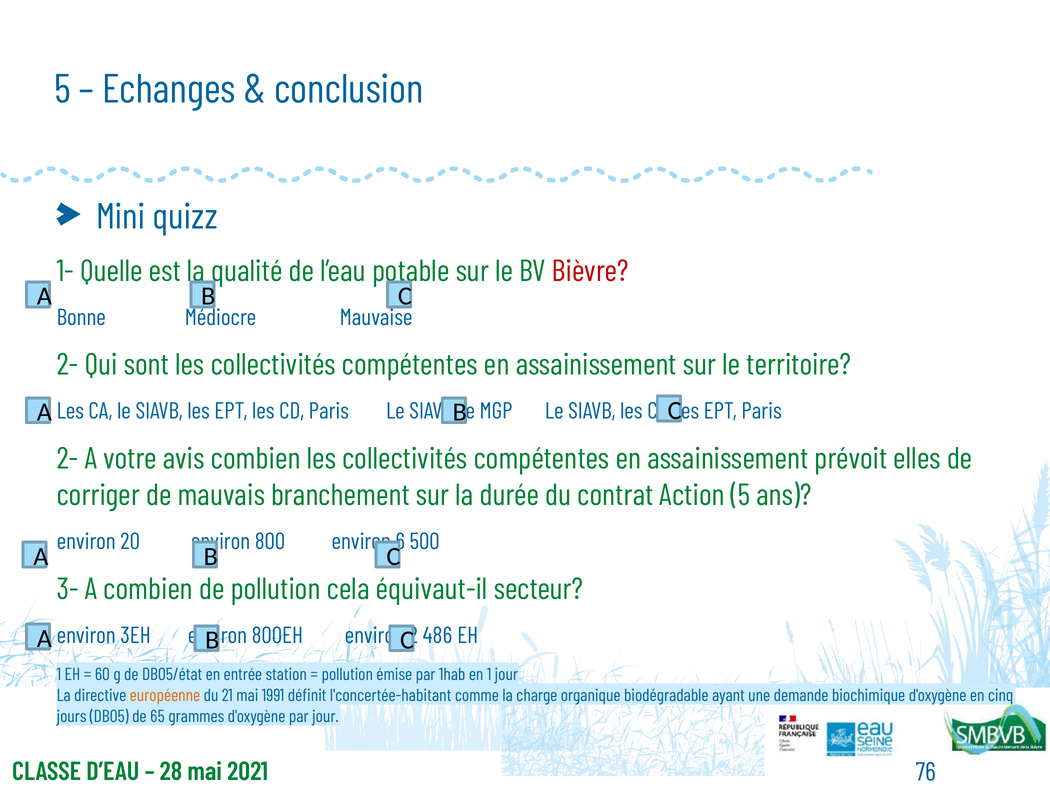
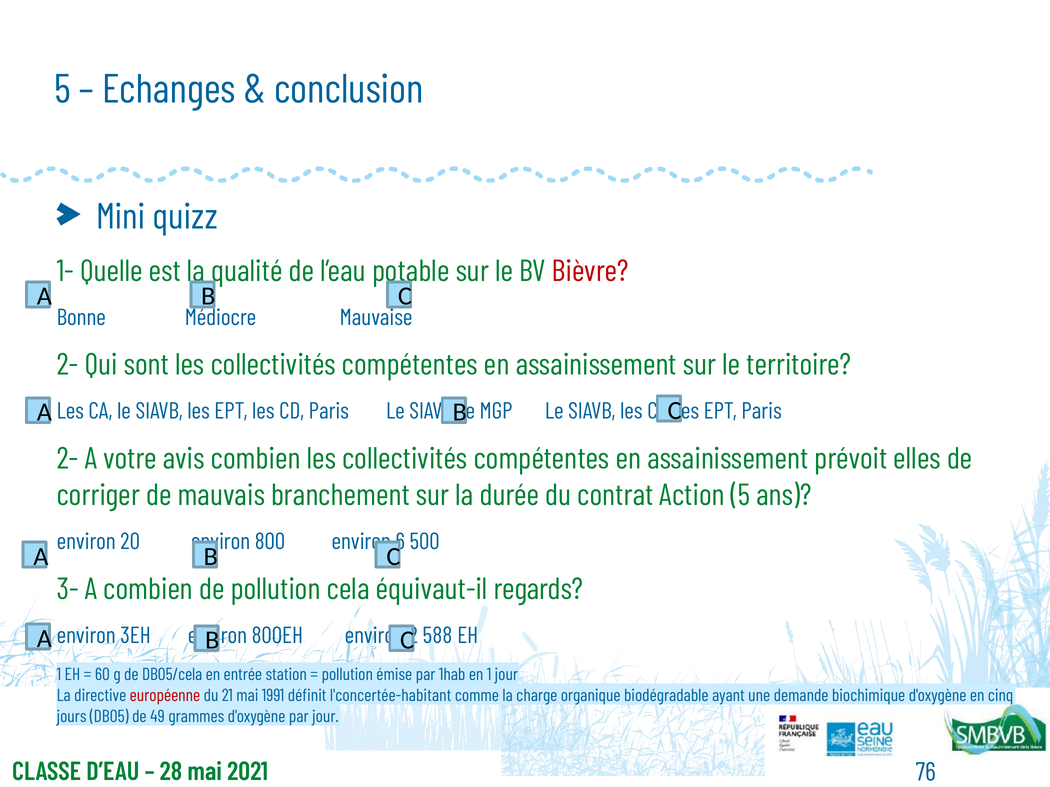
secteur: secteur -> regards
486: 486 -> 588
DBO5/état: DBO5/état -> DBO5/cela
européenne colour: orange -> red
65: 65 -> 49
